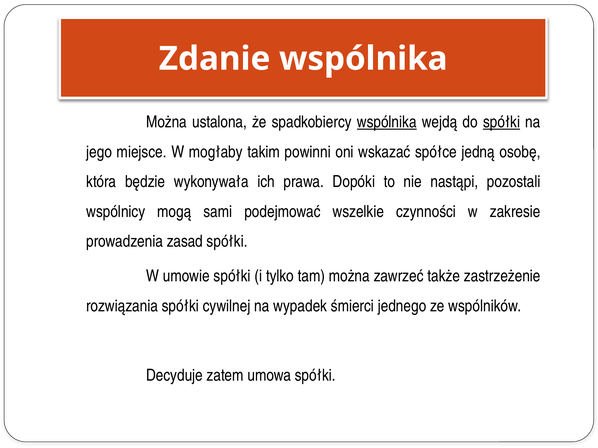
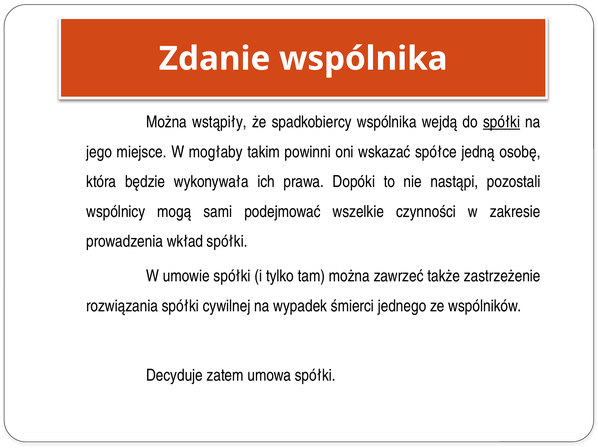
ustalona: ustalona -> wstąpiły
wspólnika at (387, 122) underline: present -> none
zasad: zasad -> wkład
